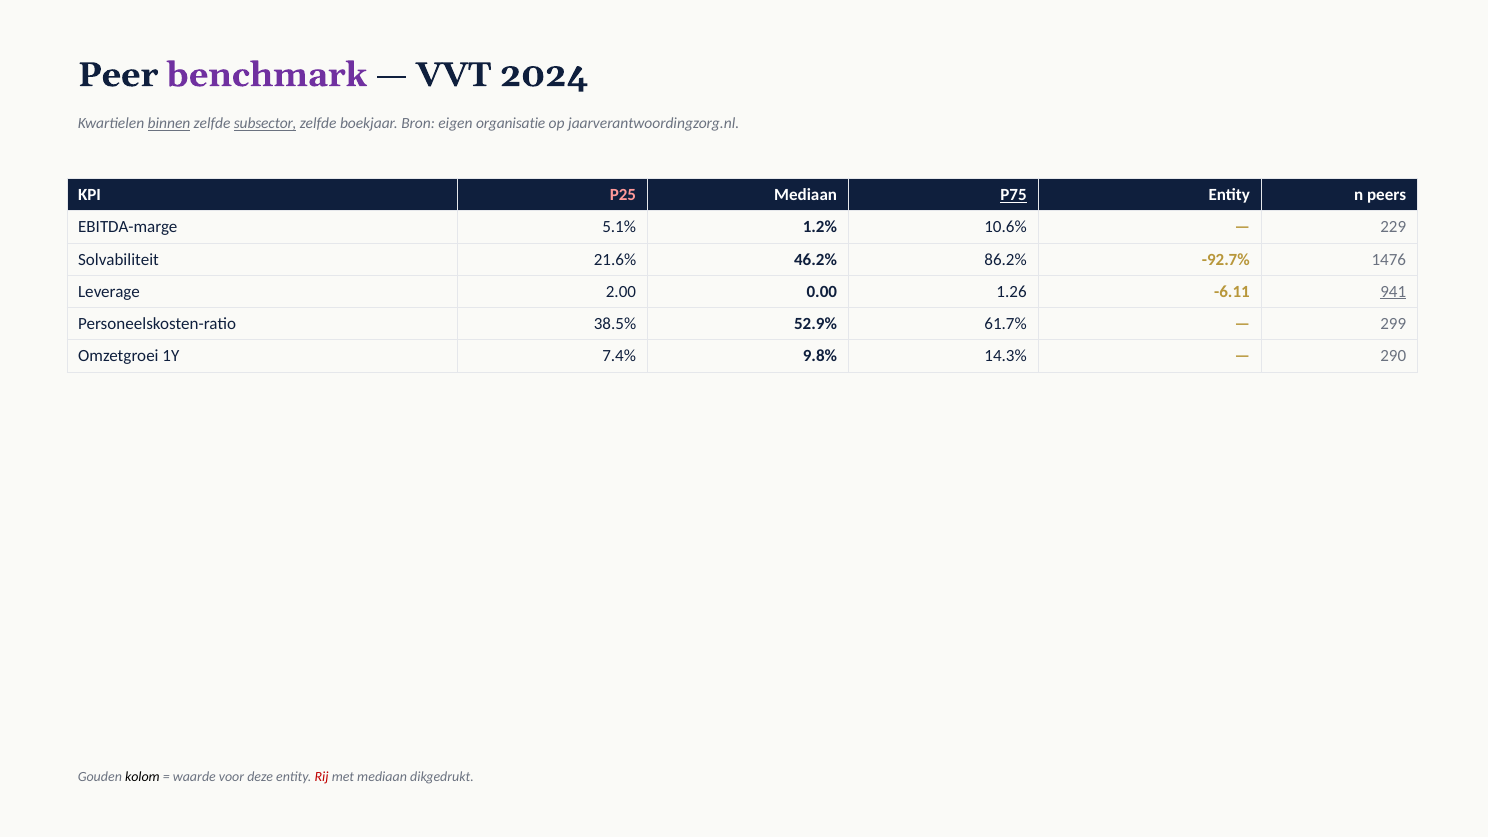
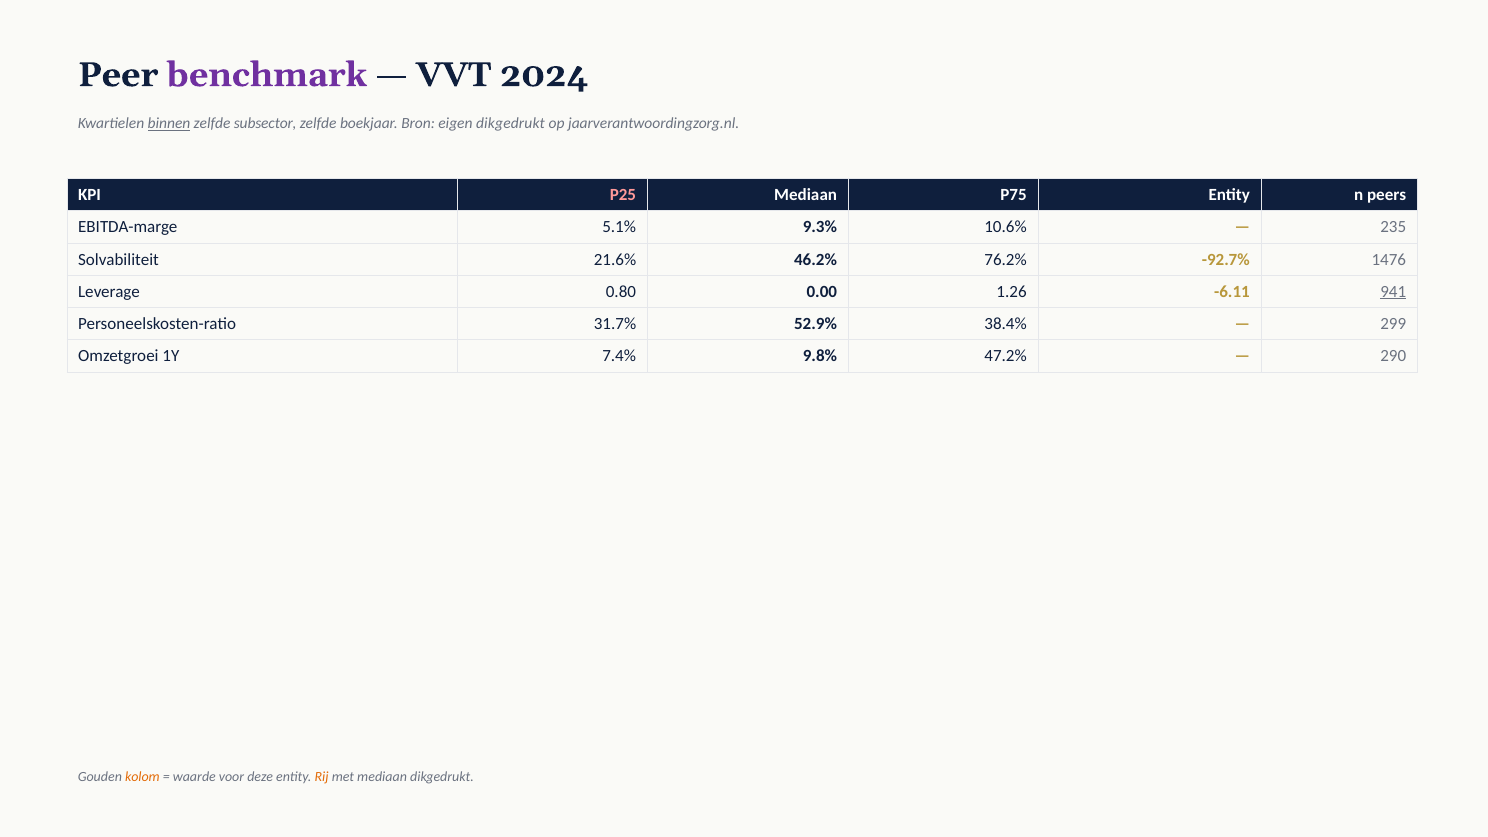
subsector underline: present -> none
eigen organisatie: organisatie -> dikgedrukt
P75 underline: present -> none
1.2%: 1.2% -> 9.3%
229: 229 -> 235
86.2%: 86.2% -> 76.2%
2.00: 2.00 -> 0.80
38.5%: 38.5% -> 31.7%
61.7%: 61.7% -> 38.4%
14.3%: 14.3% -> 47.2%
kolom colour: black -> orange
Rij colour: red -> orange
